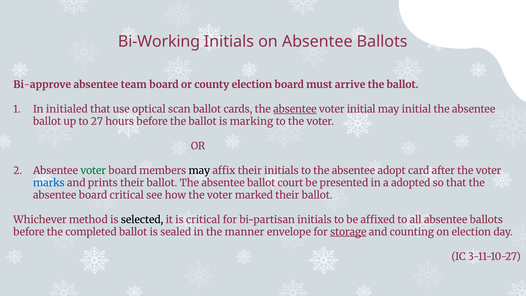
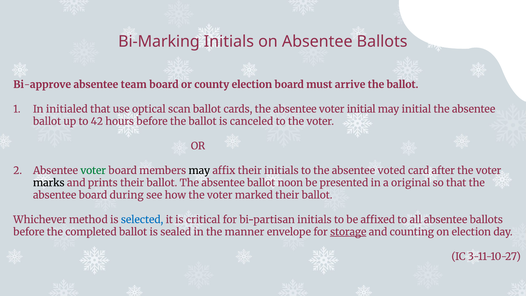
Bi-Working: Bi-Working -> Bi-Marking
absentee at (295, 109) underline: present -> none
27: 27 -> 42
marking: marking -> canceled
adopt: adopt -> voted
marks colour: blue -> black
court: court -> noon
adopted: adopted -> original
board critical: critical -> during
selected colour: black -> blue
